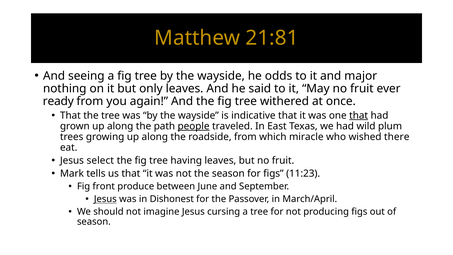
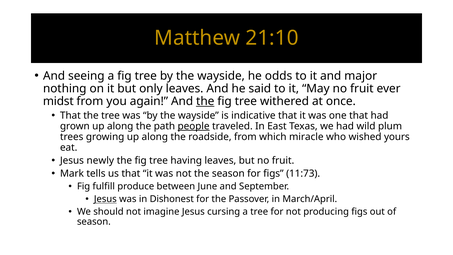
21:81: 21:81 -> 21:10
ready: ready -> midst
the at (205, 101) underline: none -> present
that at (359, 115) underline: present -> none
there: there -> yours
select: select -> newly
11:23: 11:23 -> 11:73
front: front -> fulfill
